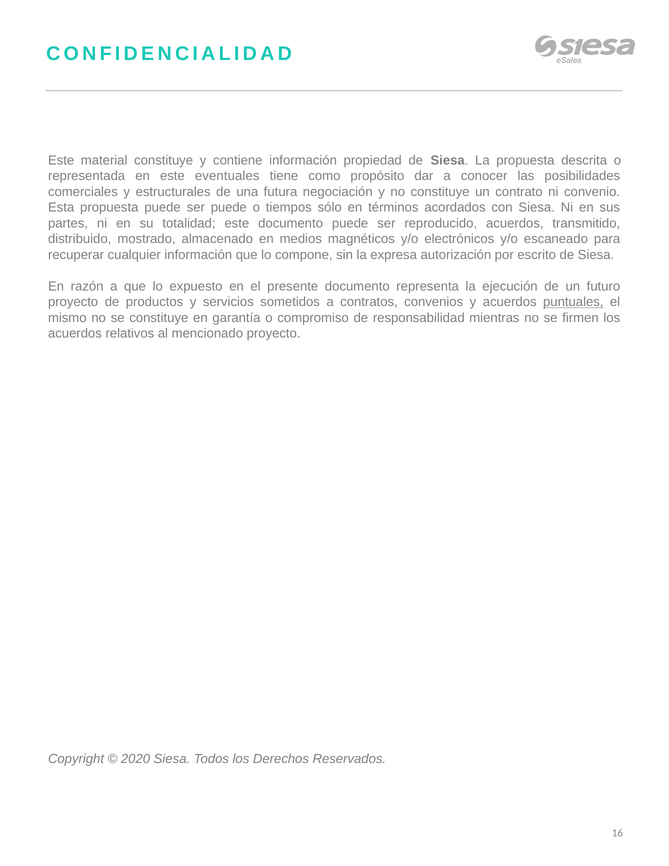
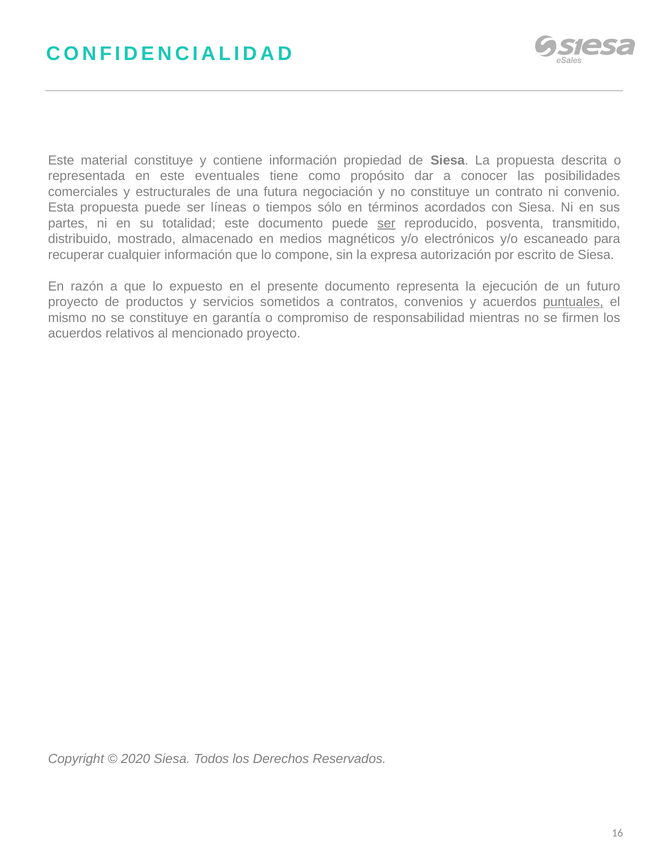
ser puede: puede -> líneas
ser at (386, 223) underline: none -> present
reproducido acuerdos: acuerdos -> posventa
